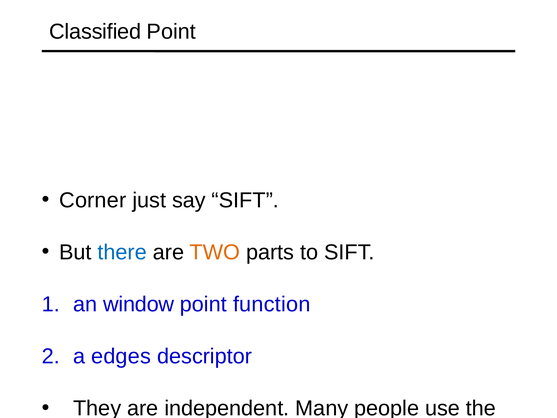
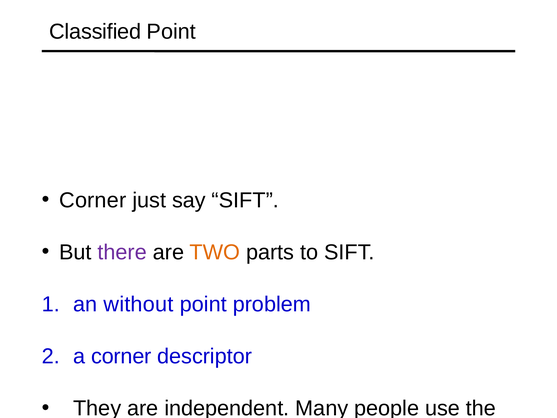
there colour: blue -> purple
an window: window -> without
function: function -> problem
a edges: edges -> corner
